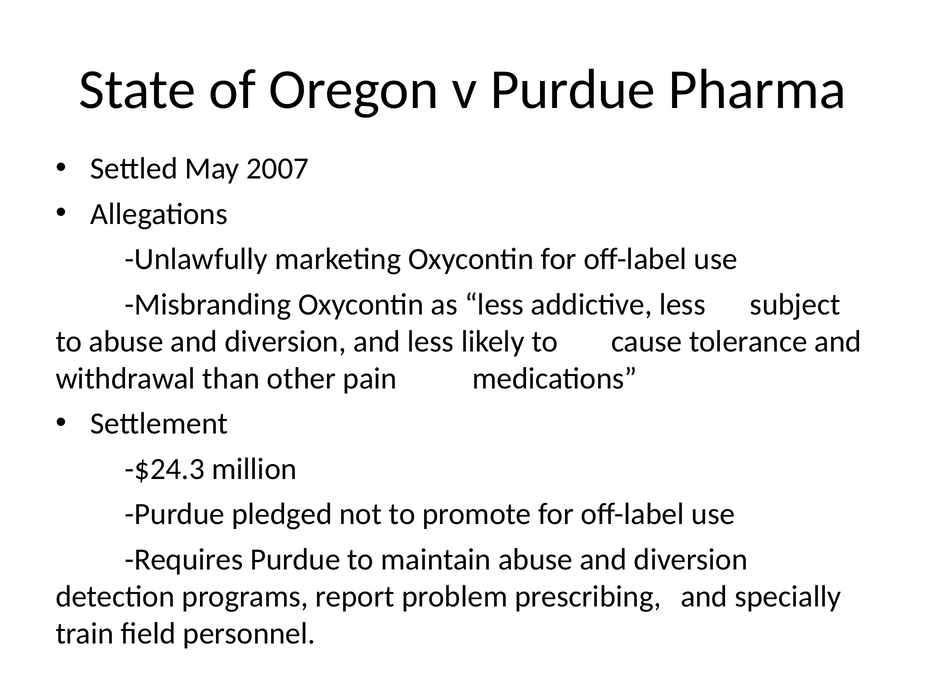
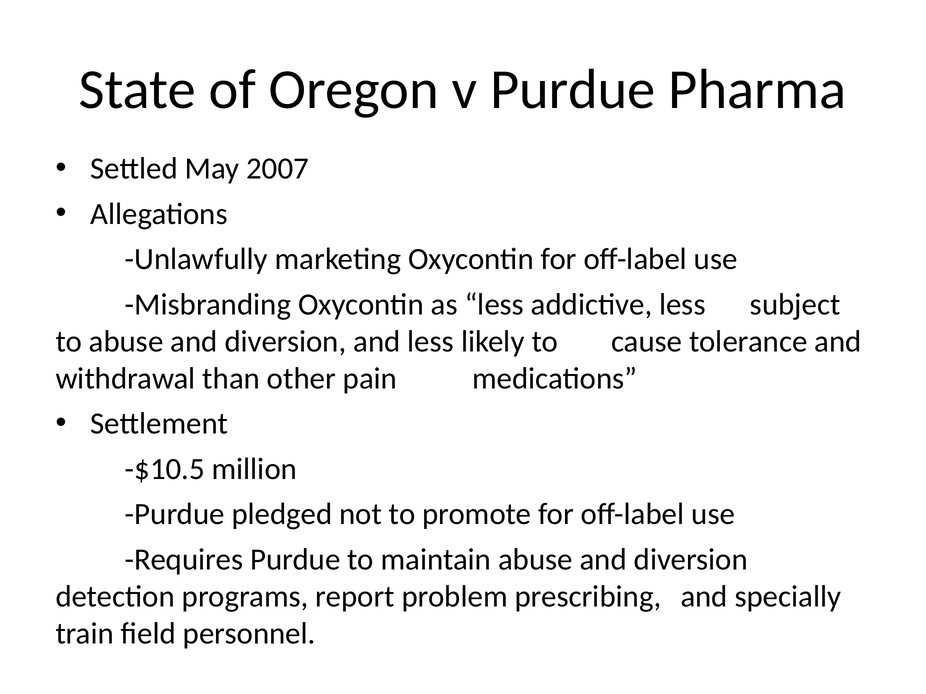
-$24.3: -$24.3 -> -$10.5
